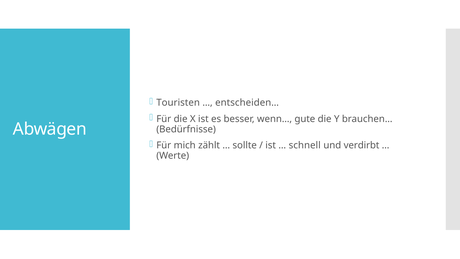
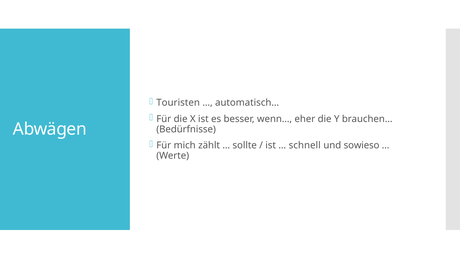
entscheiden…: entscheiden… -> automatisch…
gute: gute -> eher
verdirbt: verdirbt -> sowieso
